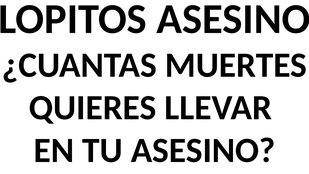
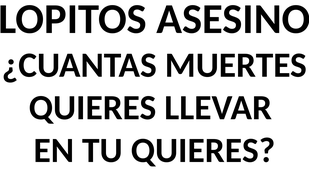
TU ASESINO: ASESINO -> QUIERES
